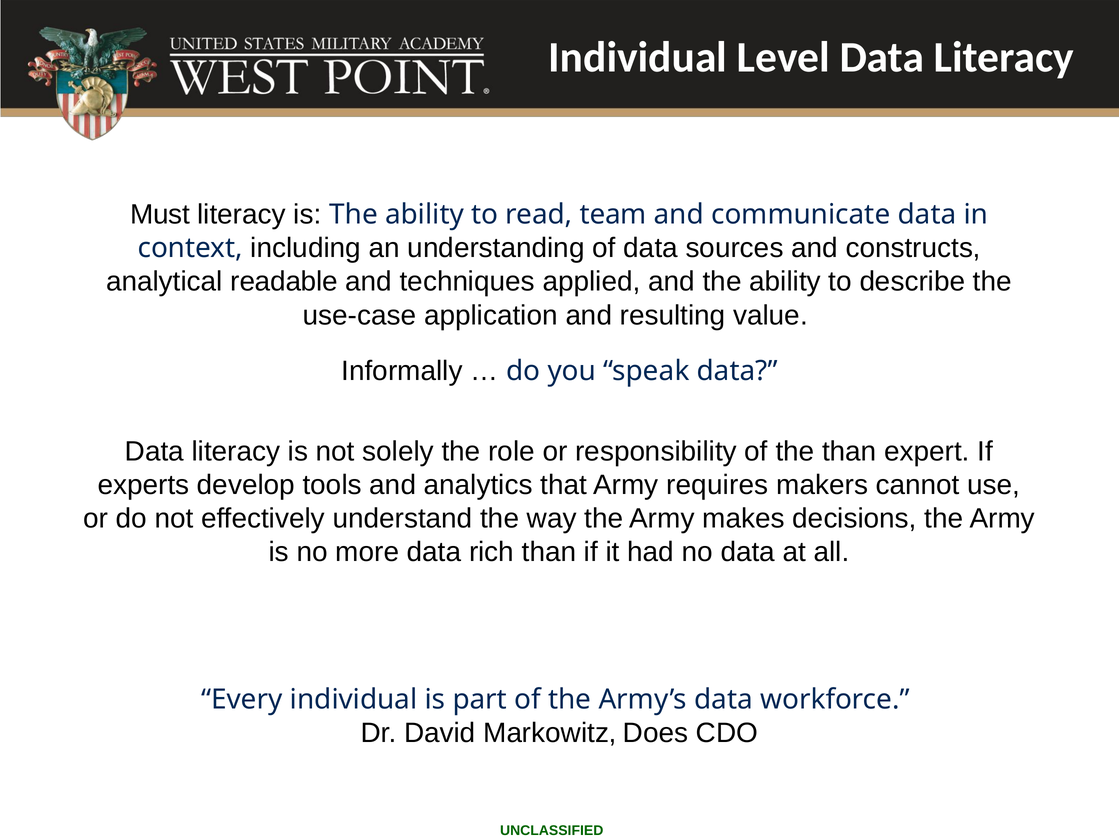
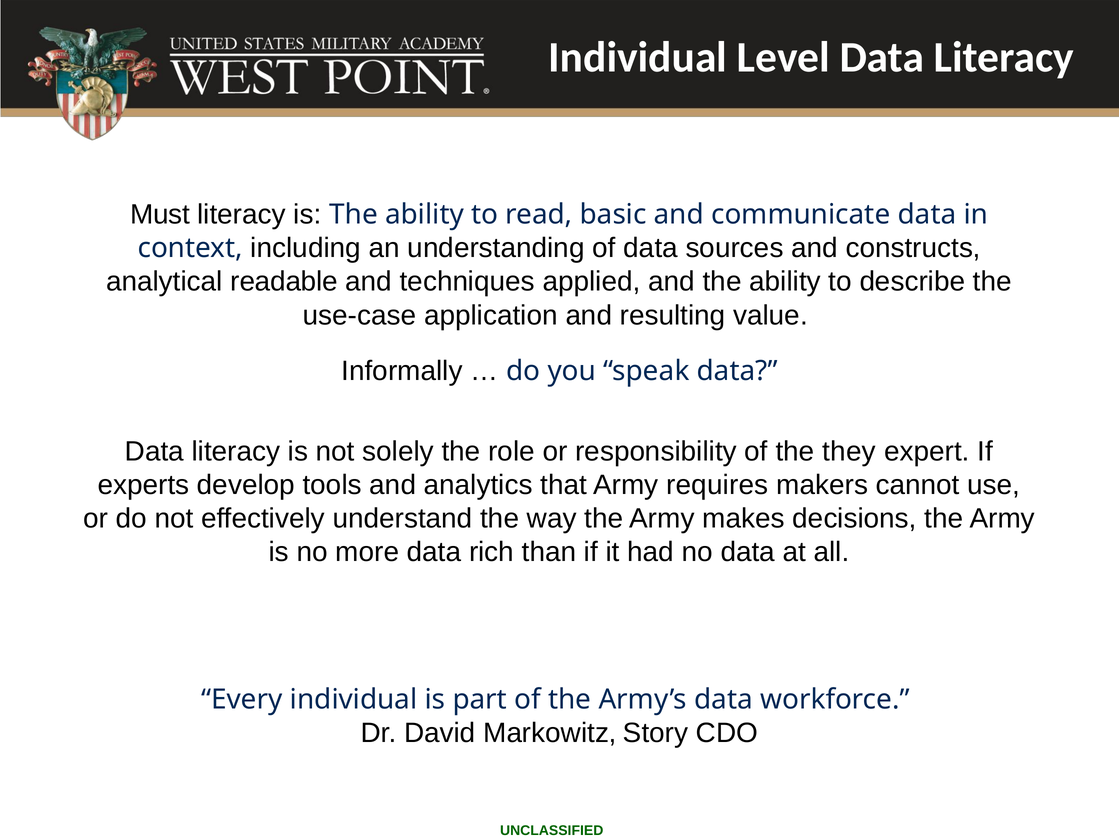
team: team -> basic
the than: than -> they
Does: Does -> Story
